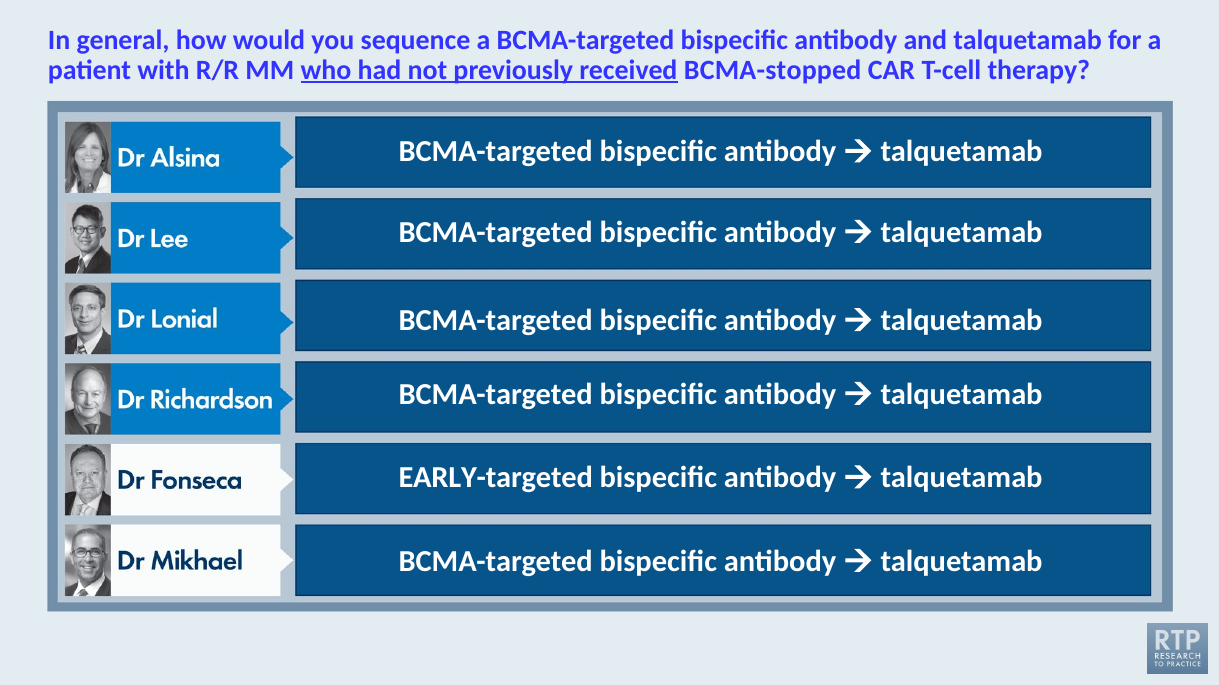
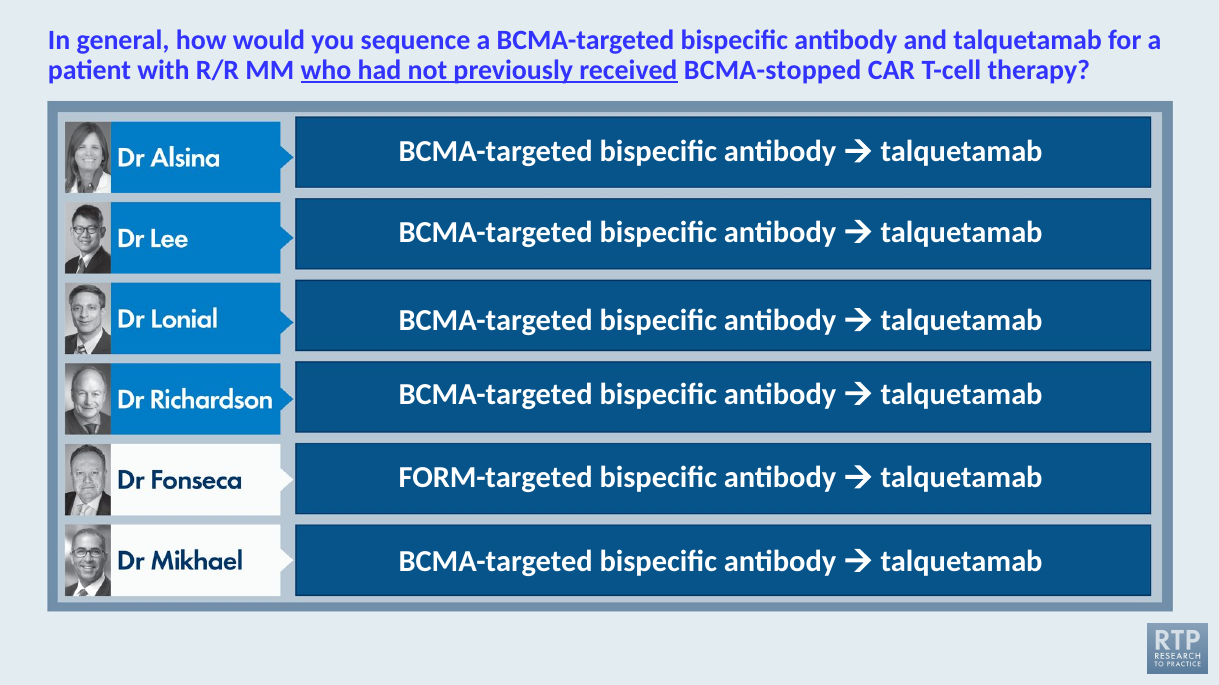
EARLY-targeted: EARLY-targeted -> FORM-targeted
